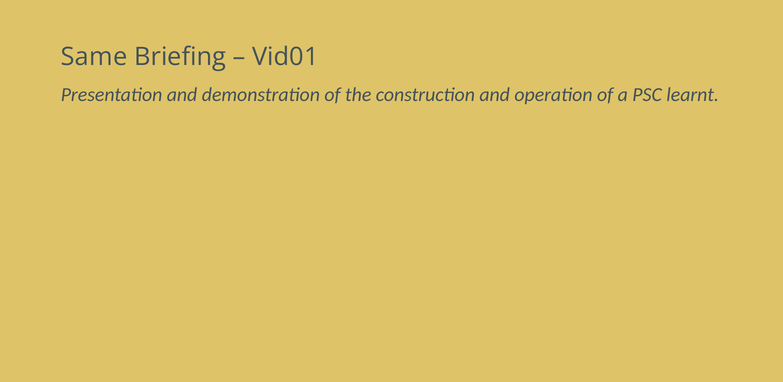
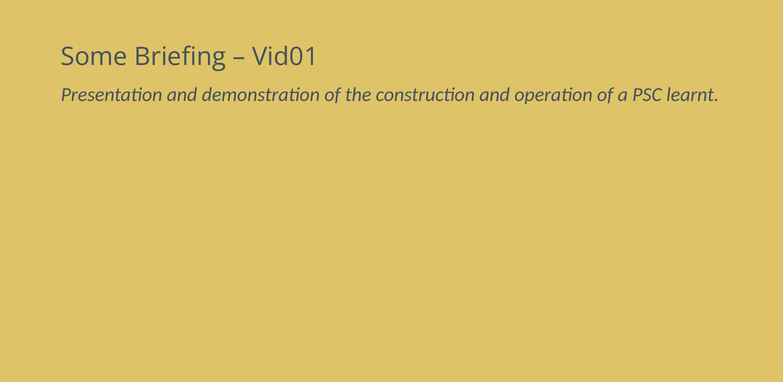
Same: Same -> Some
